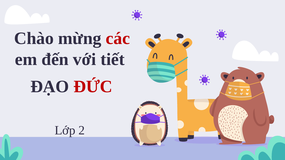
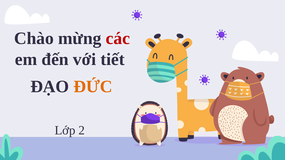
ĐỨC colour: red -> orange
